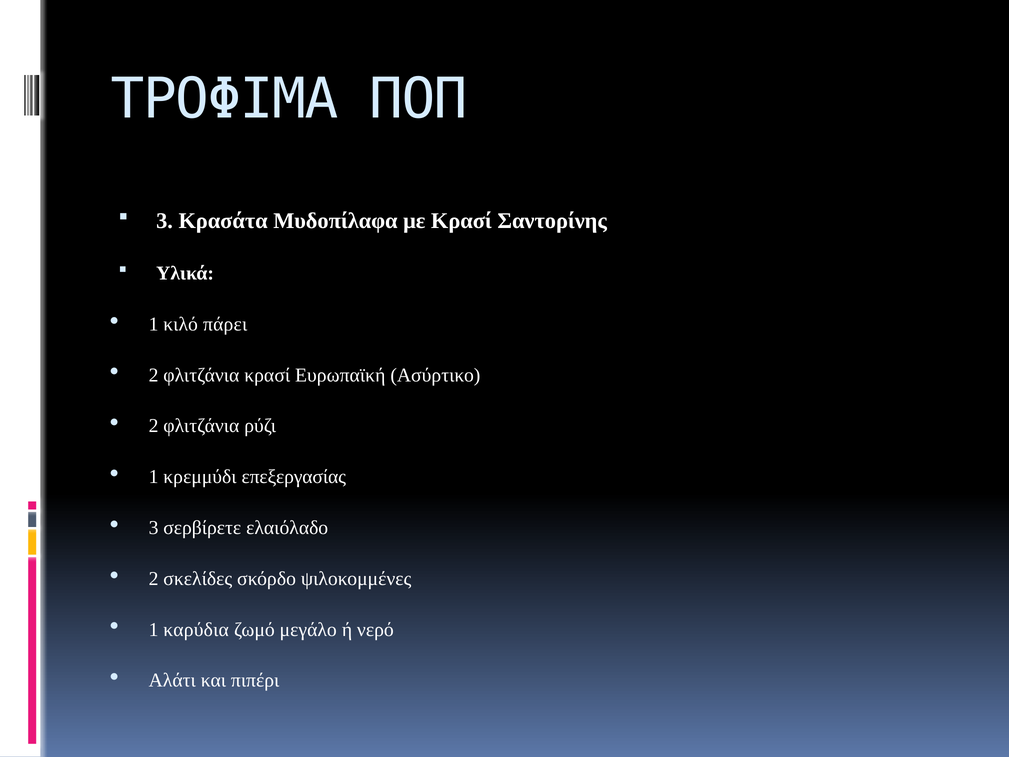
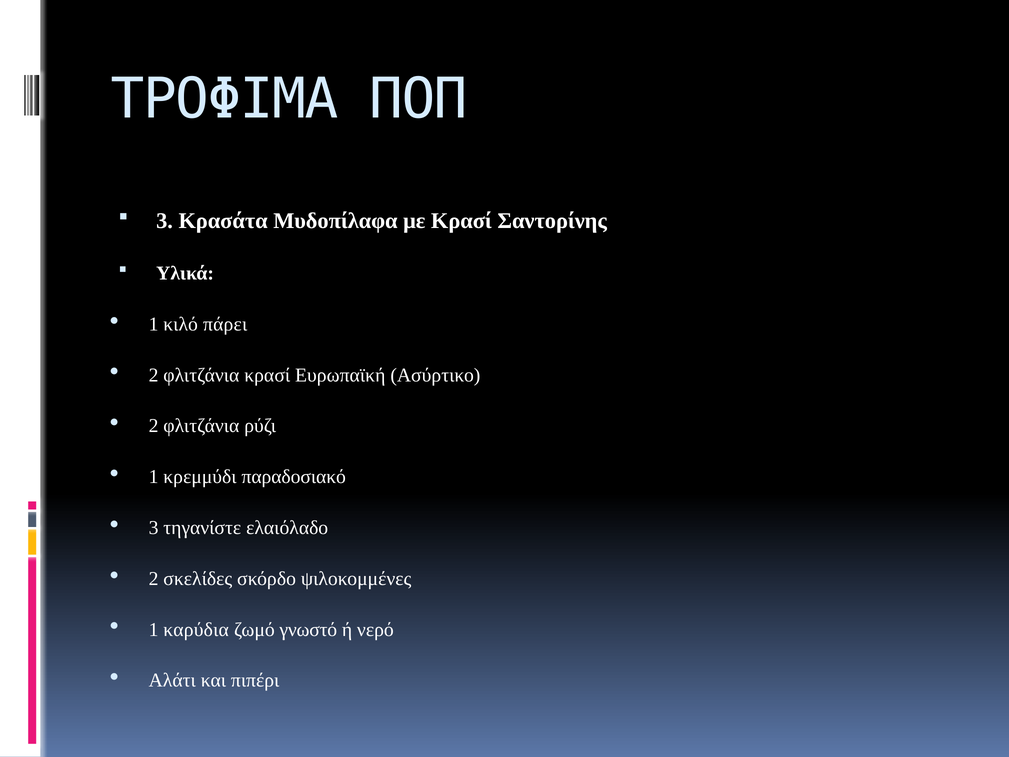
επεξεργασίας: επεξεργασίας -> παραδοσιακό
σερβίρετε: σερβίρετε -> τηγανίστε
μεγάλο: μεγάλο -> γνωστό
